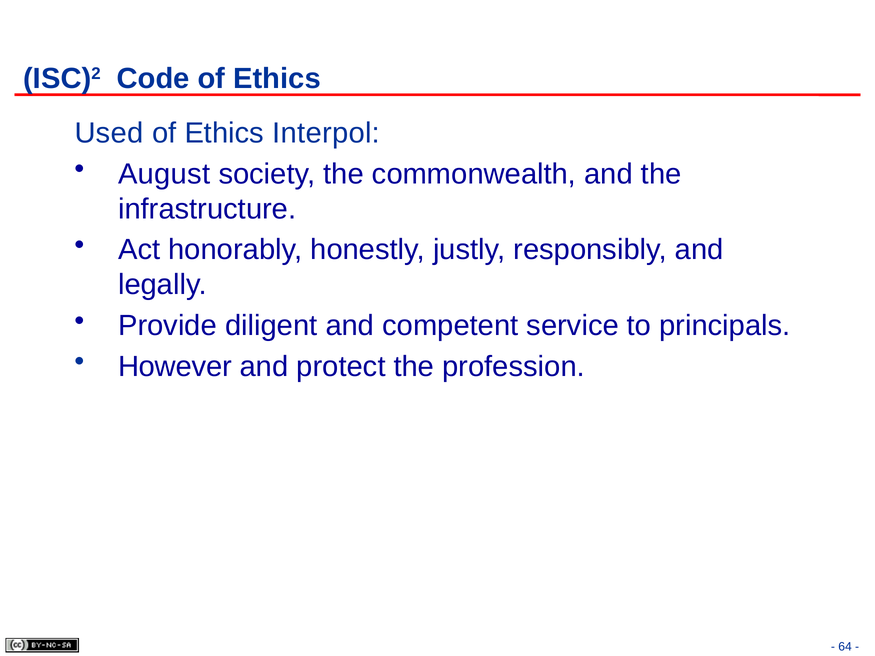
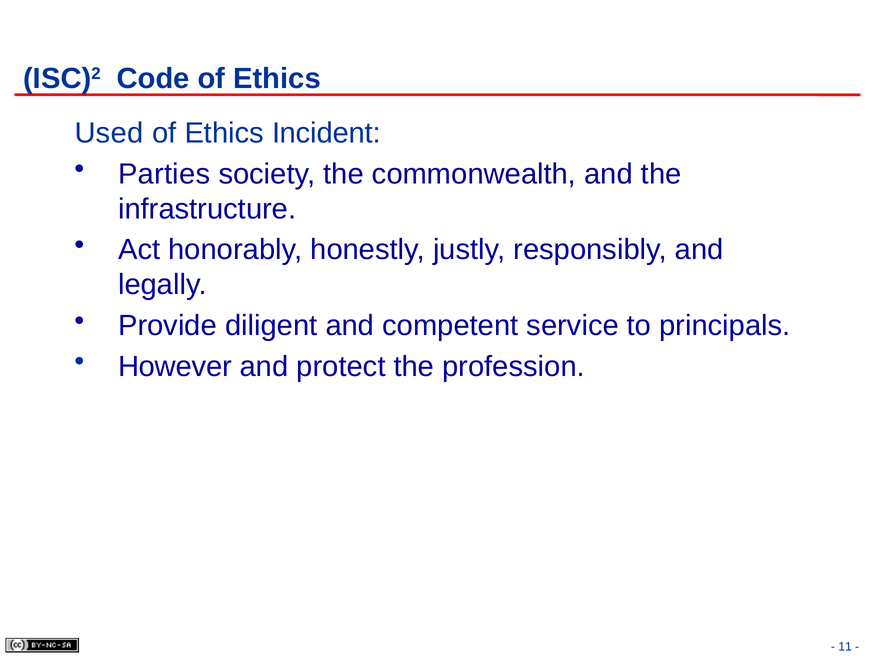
Interpol: Interpol -> Incident
August: August -> Parties
64: 64 -> 11
